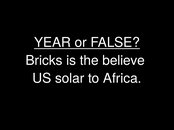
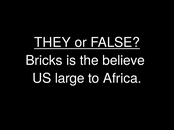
YEAR: YEAR -> THEY
solar: solar -> large
